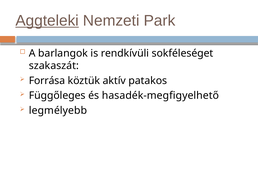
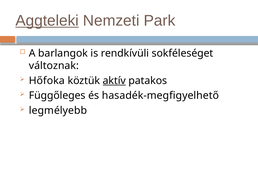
szakaszát: szakaszát -> változnak
Forrása: Forrása -> Hőfoka
aktív underline: none -> present
